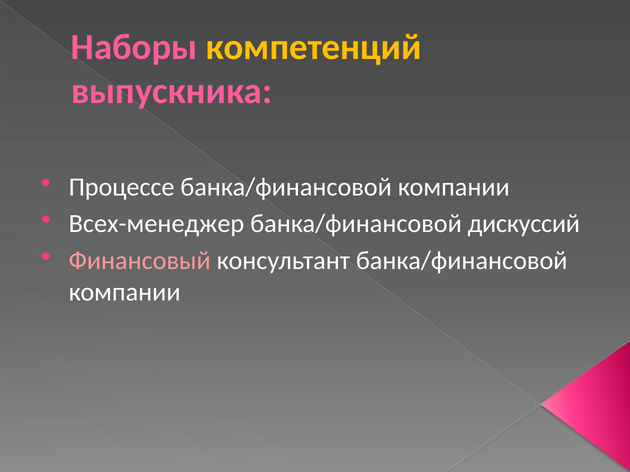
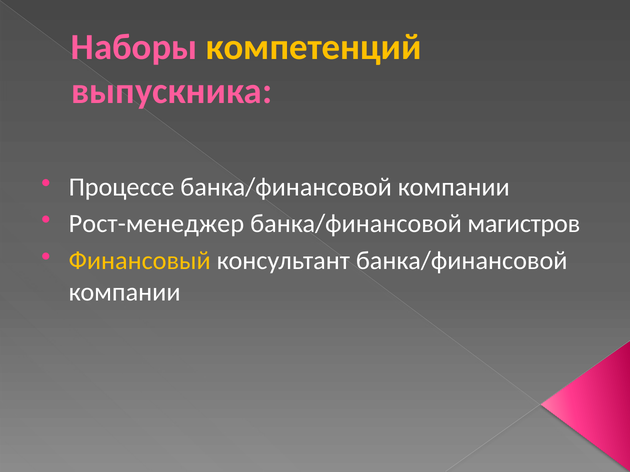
Всех-менеджер: Всех-менеджер -> Рост-менеджер
дискуссий: дискуссий -> магистров
Финансовый colour: pink -> yellow
